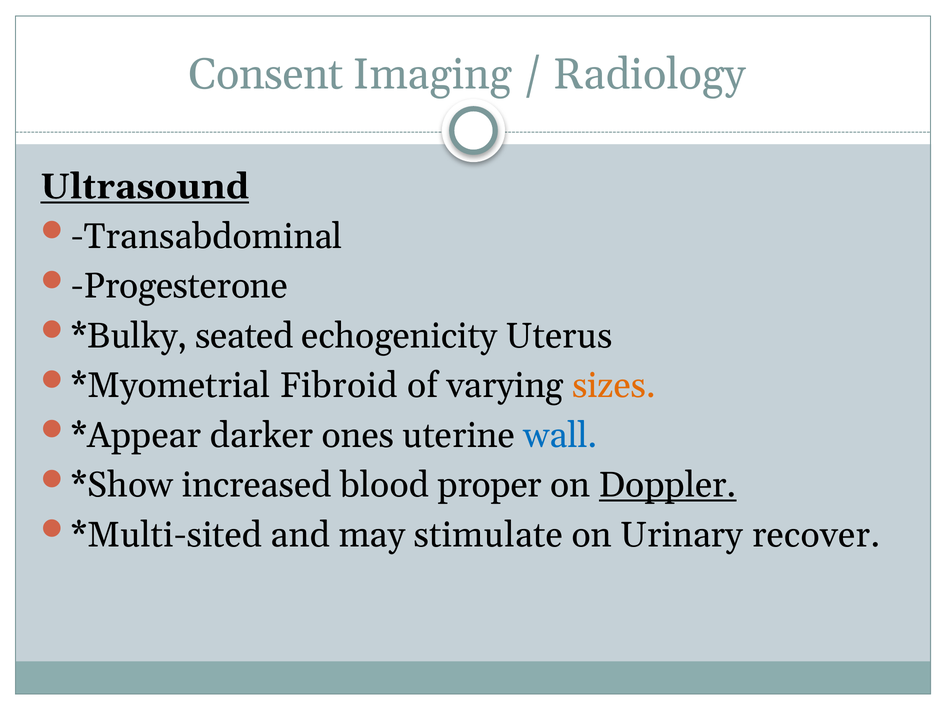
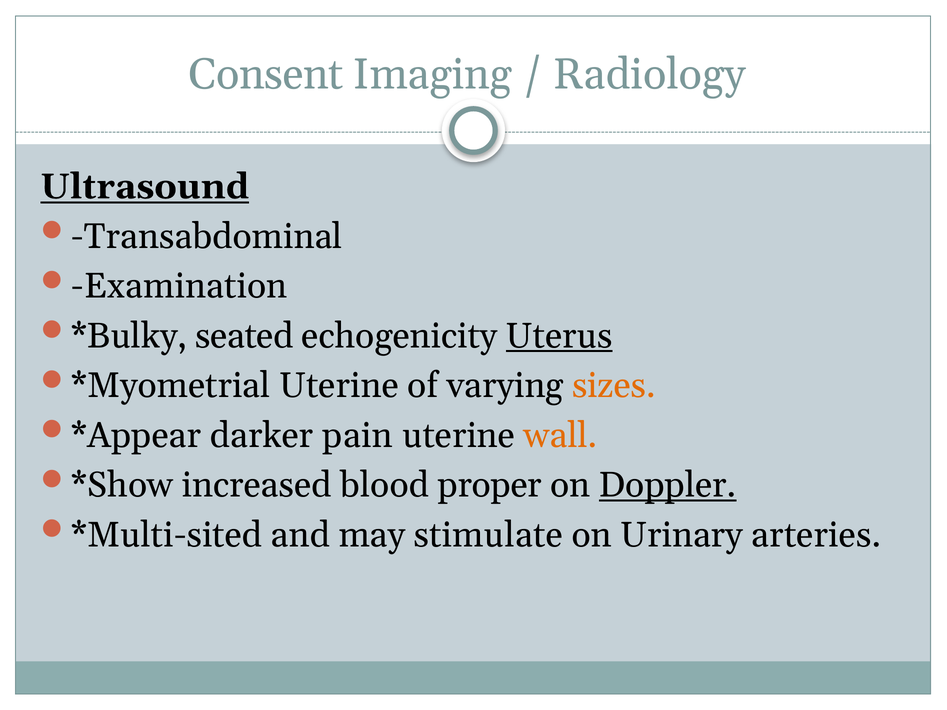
Progesterone: Progesterone -> Examination
Uterus underline: none -> present
Fibroid at (339, 386): Fibroid -> Uterine
ones: ones -> pain
wall colour: blue -> orange
recover: recover -> arteries
